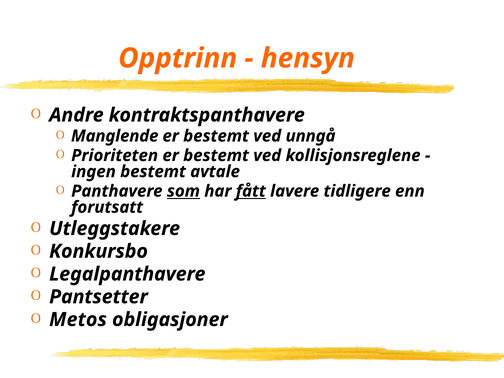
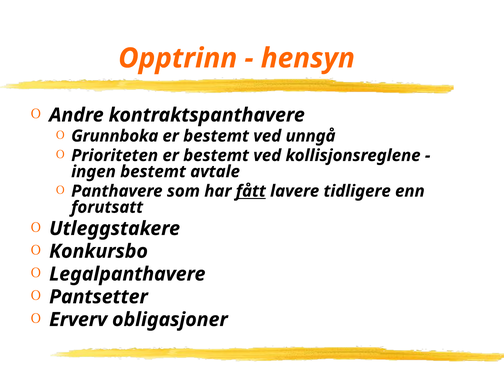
Manglende: Manglende -> Grunnboka
som underline: present -> none
Metos: Metos -> Erverv
